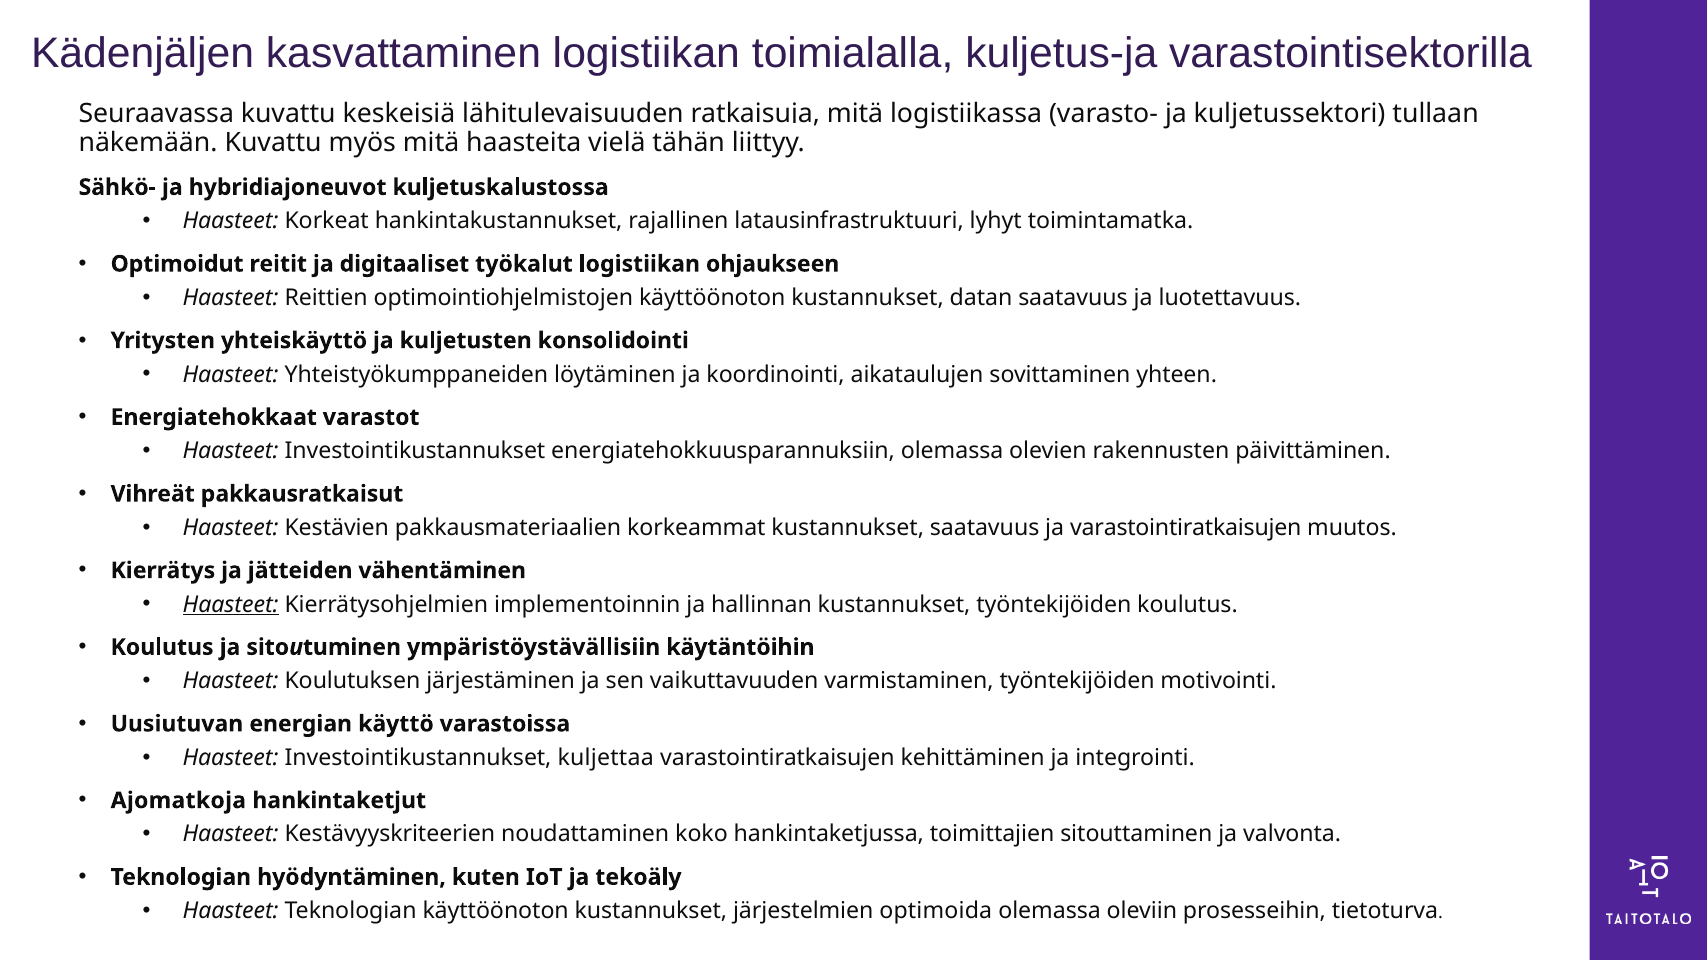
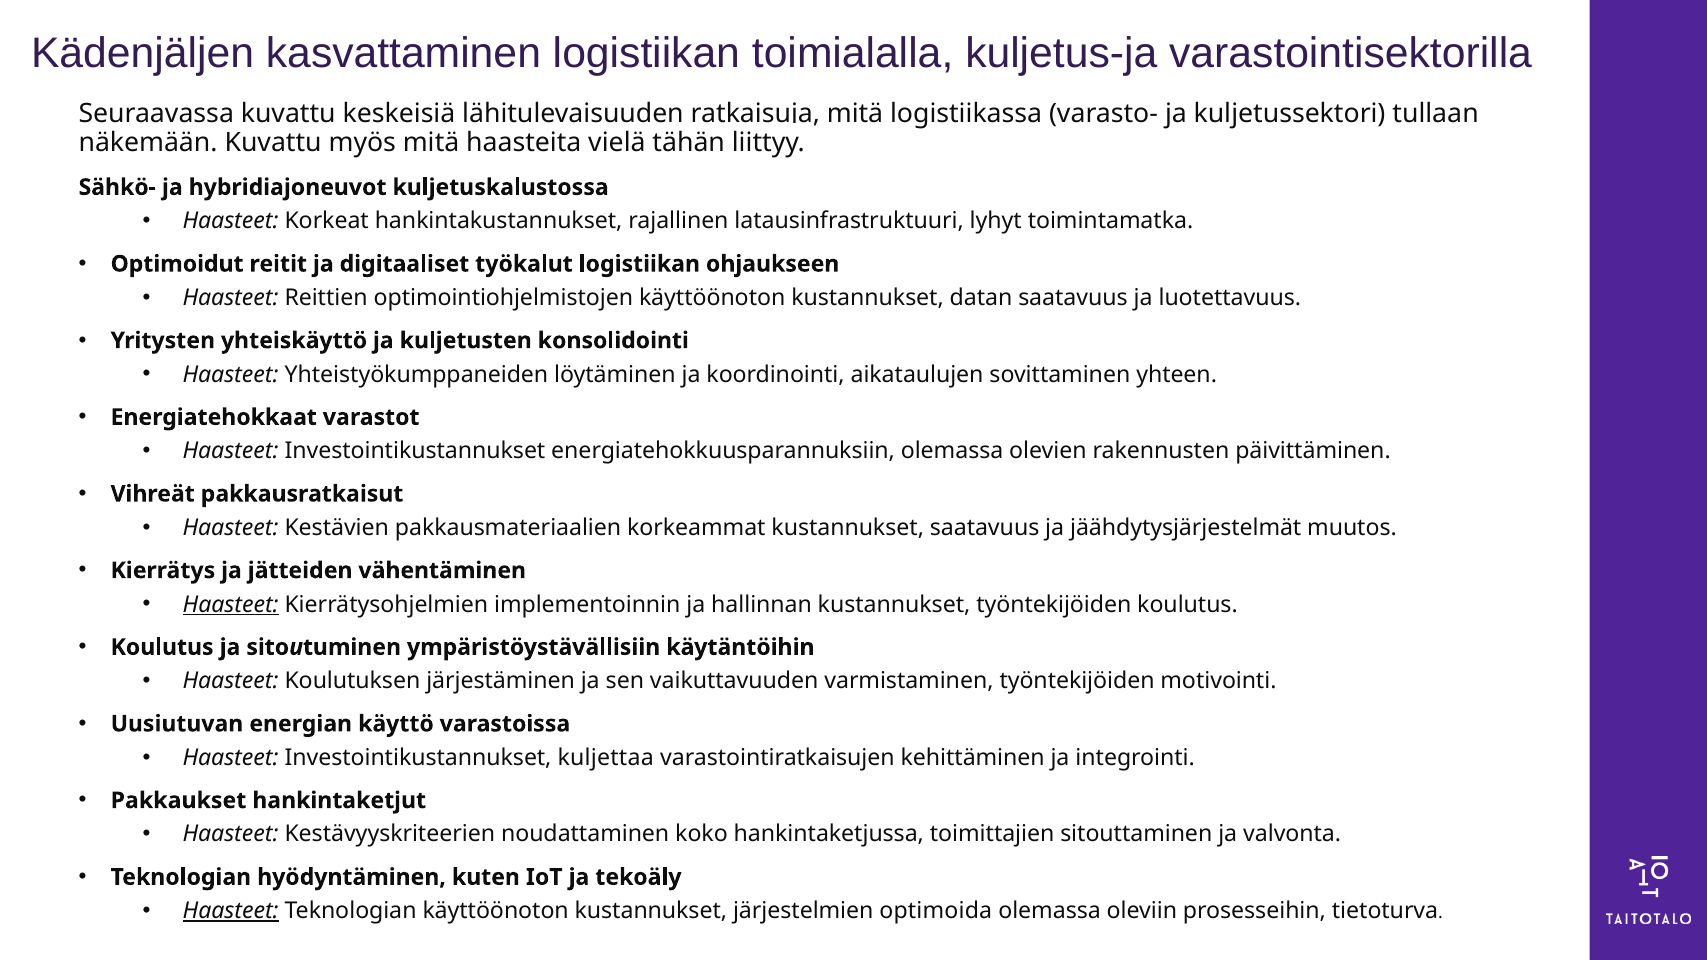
ja varastointiratkaisujen: varastointiratkaisujen -> jäähdytysjärjestelmät
Ajomatkoja: Ajomatkoja -> Pakkaukset
Haasteet at (231, 911) underline: none -> present
